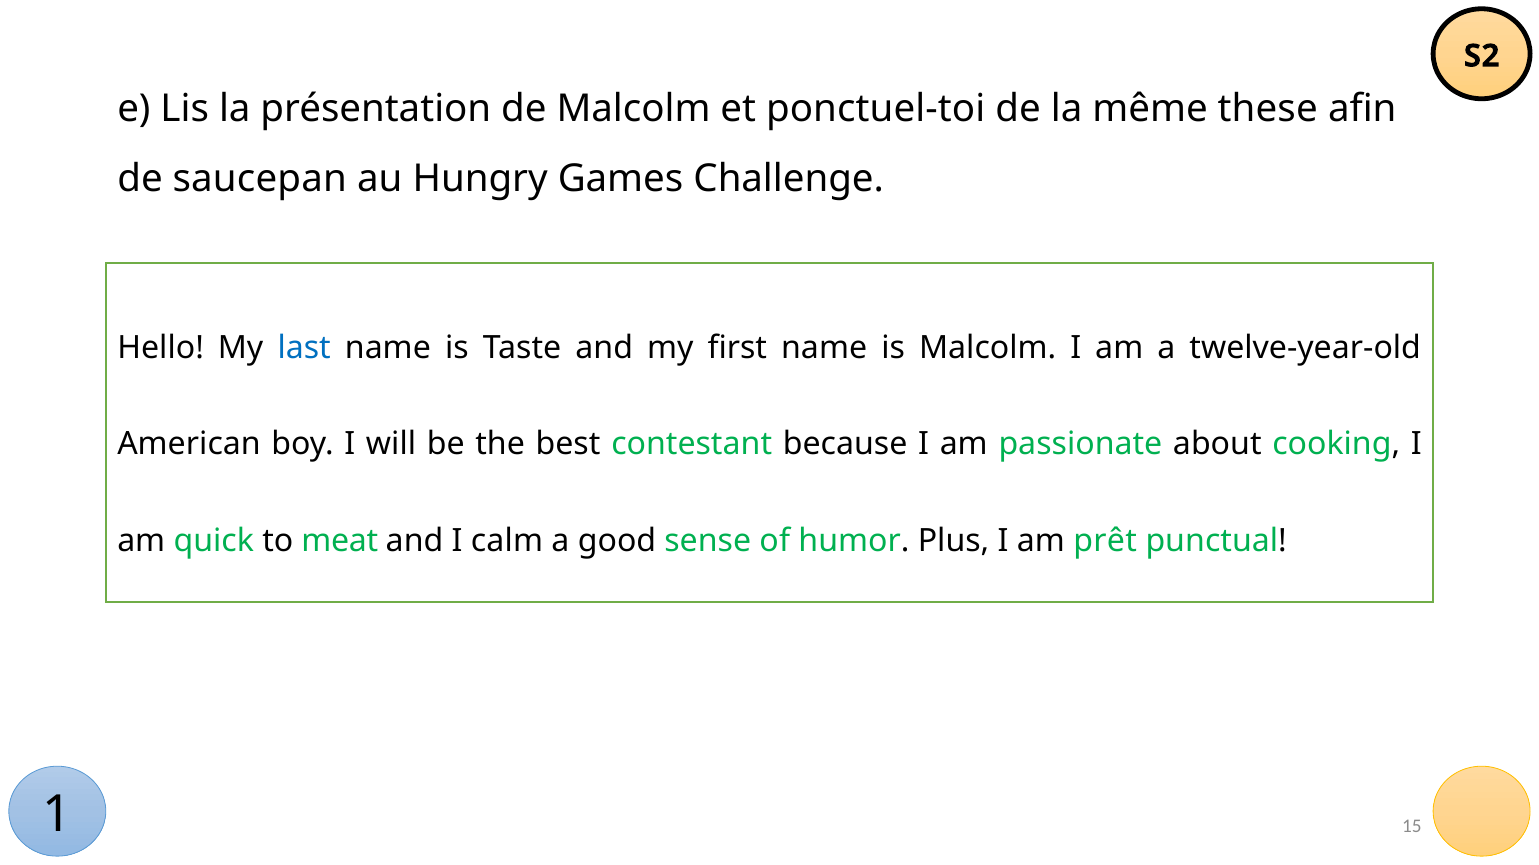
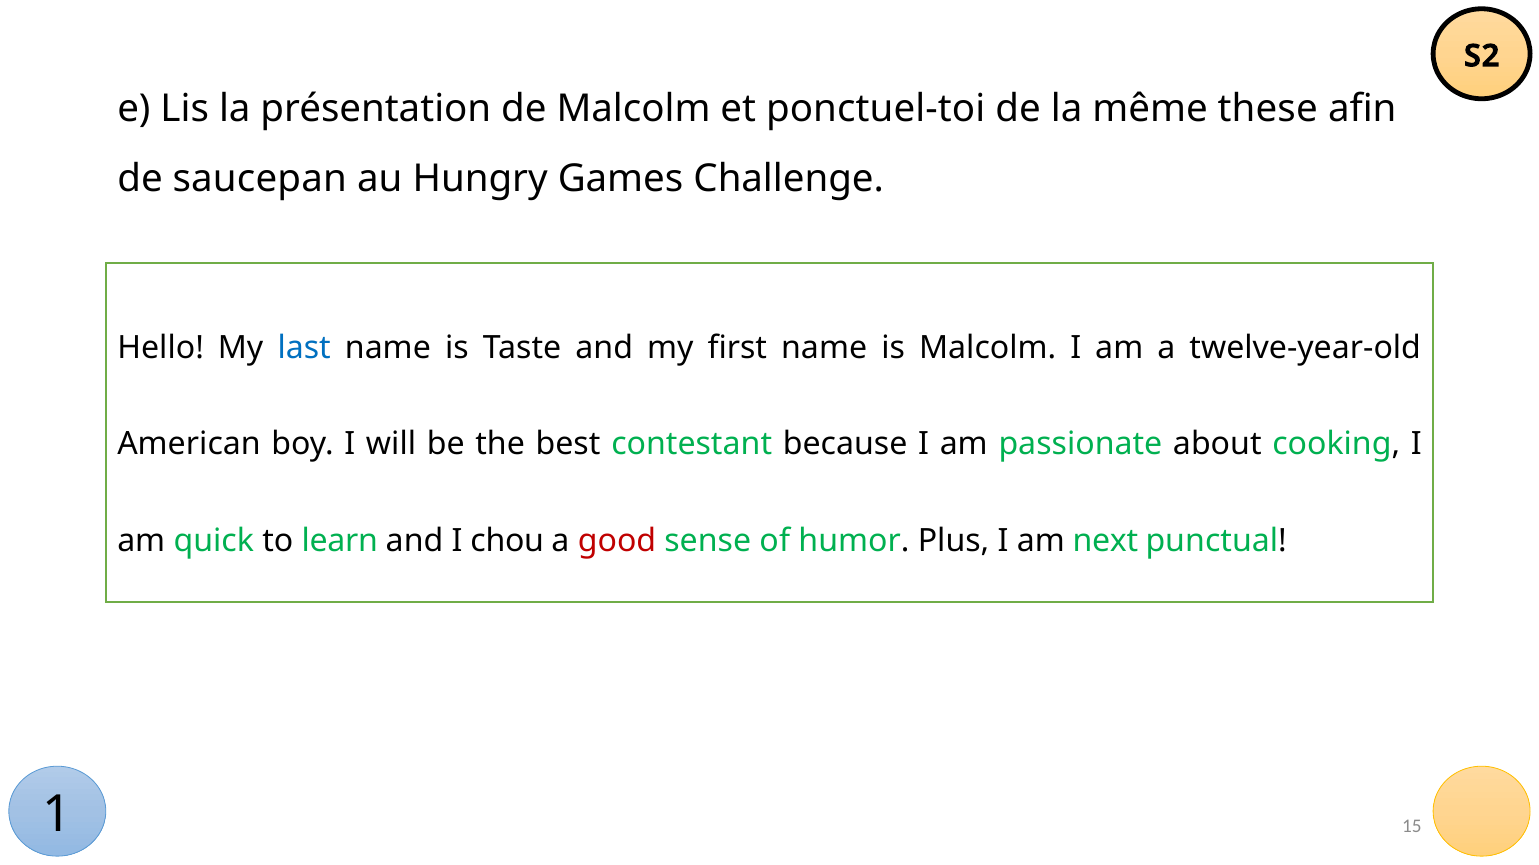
meat: meat -> learn
calm: calm -> chou
good colour: black -> red
prêt: prêt -> next
